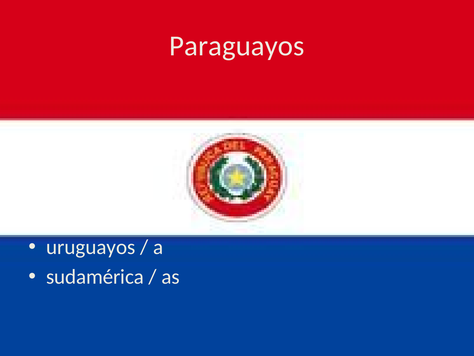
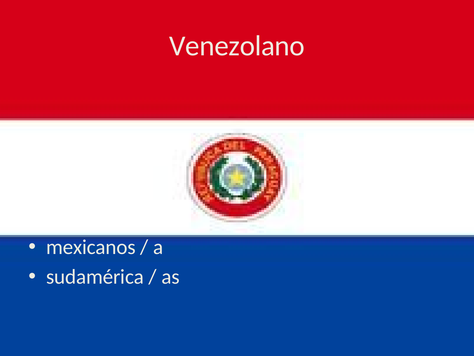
Paraguayos: Paraguayos -> Venezolano
uruguayos: uruguayos -> mexicanos
